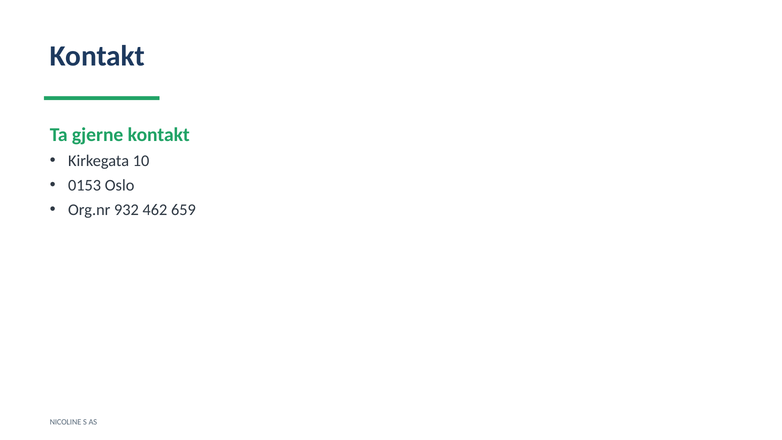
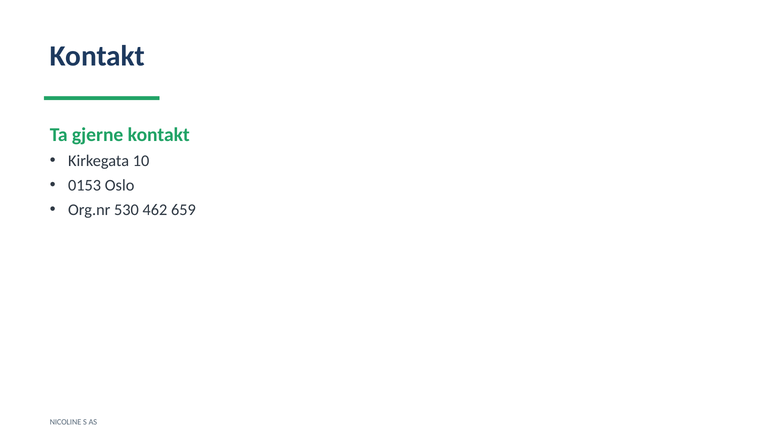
932: 932 -> 530
